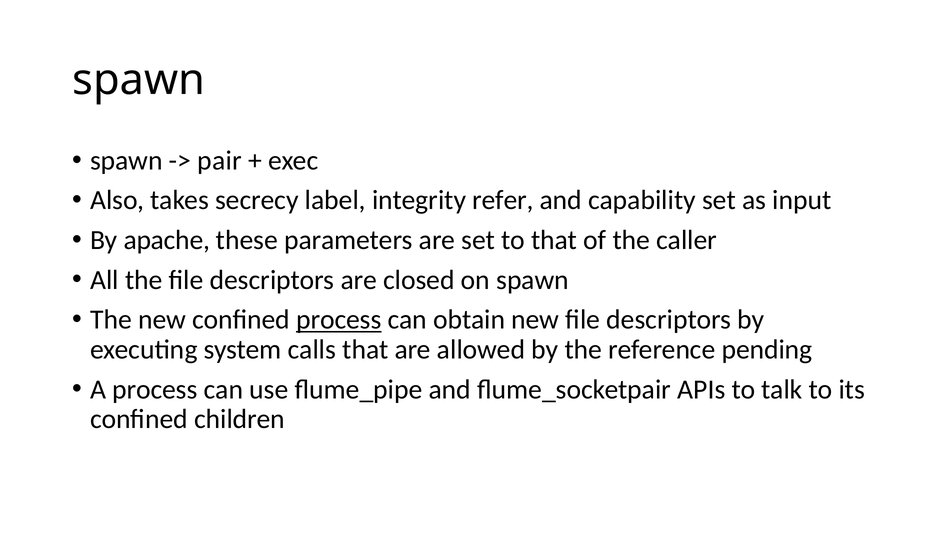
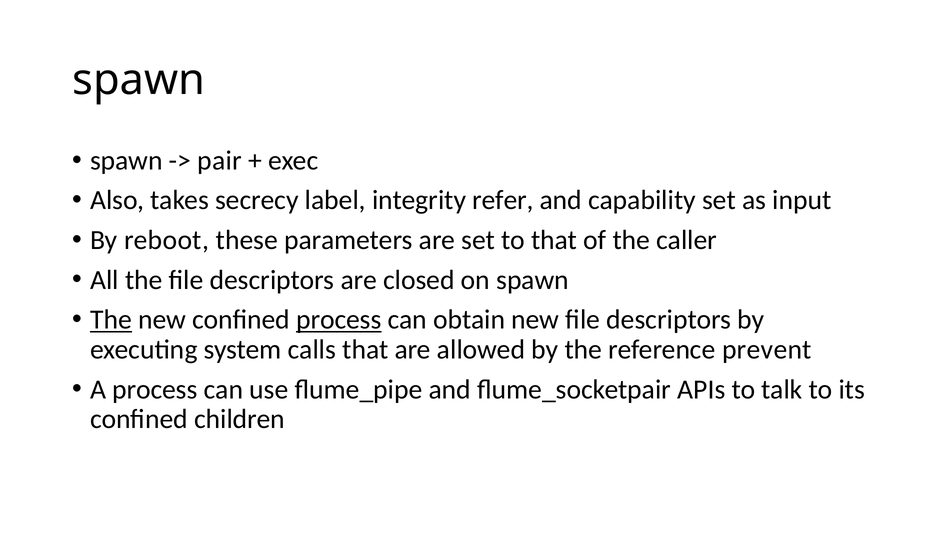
apache: apache -> reboot
The at (111, 320) underline: none -> present
pending: pending -> prevent
